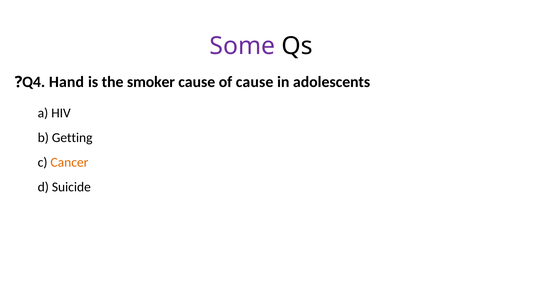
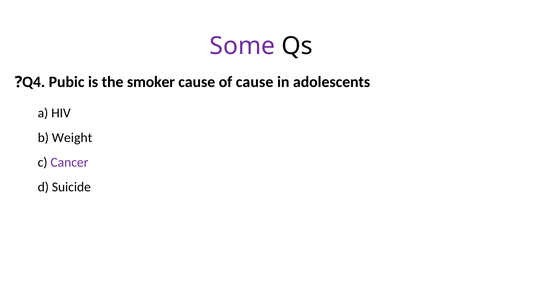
Hand: Hand -> Pubic
Getting: Getting -> Weight
Cancer colour: orange -> purple
